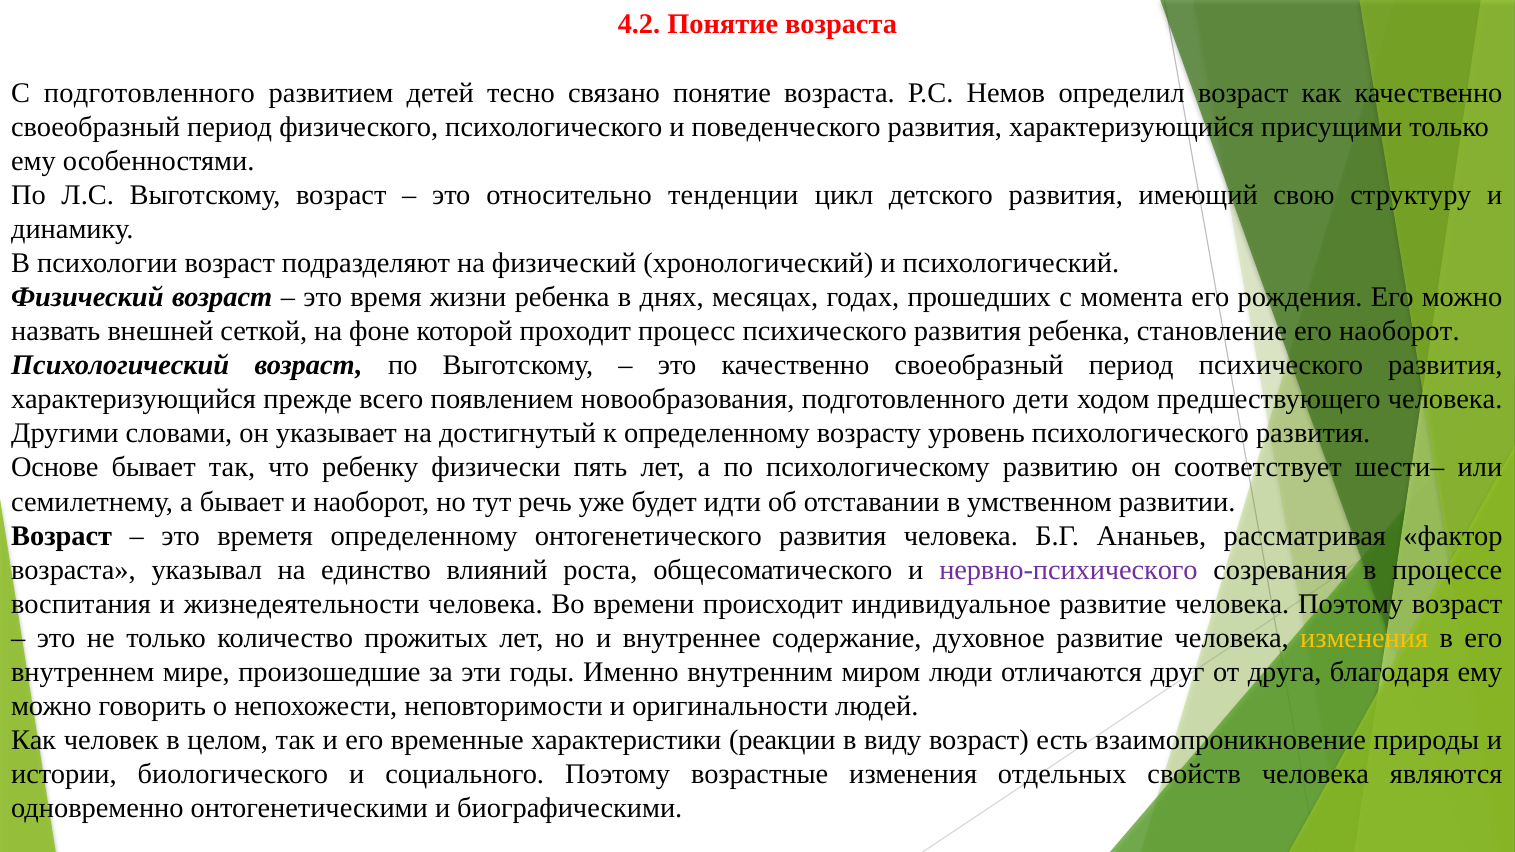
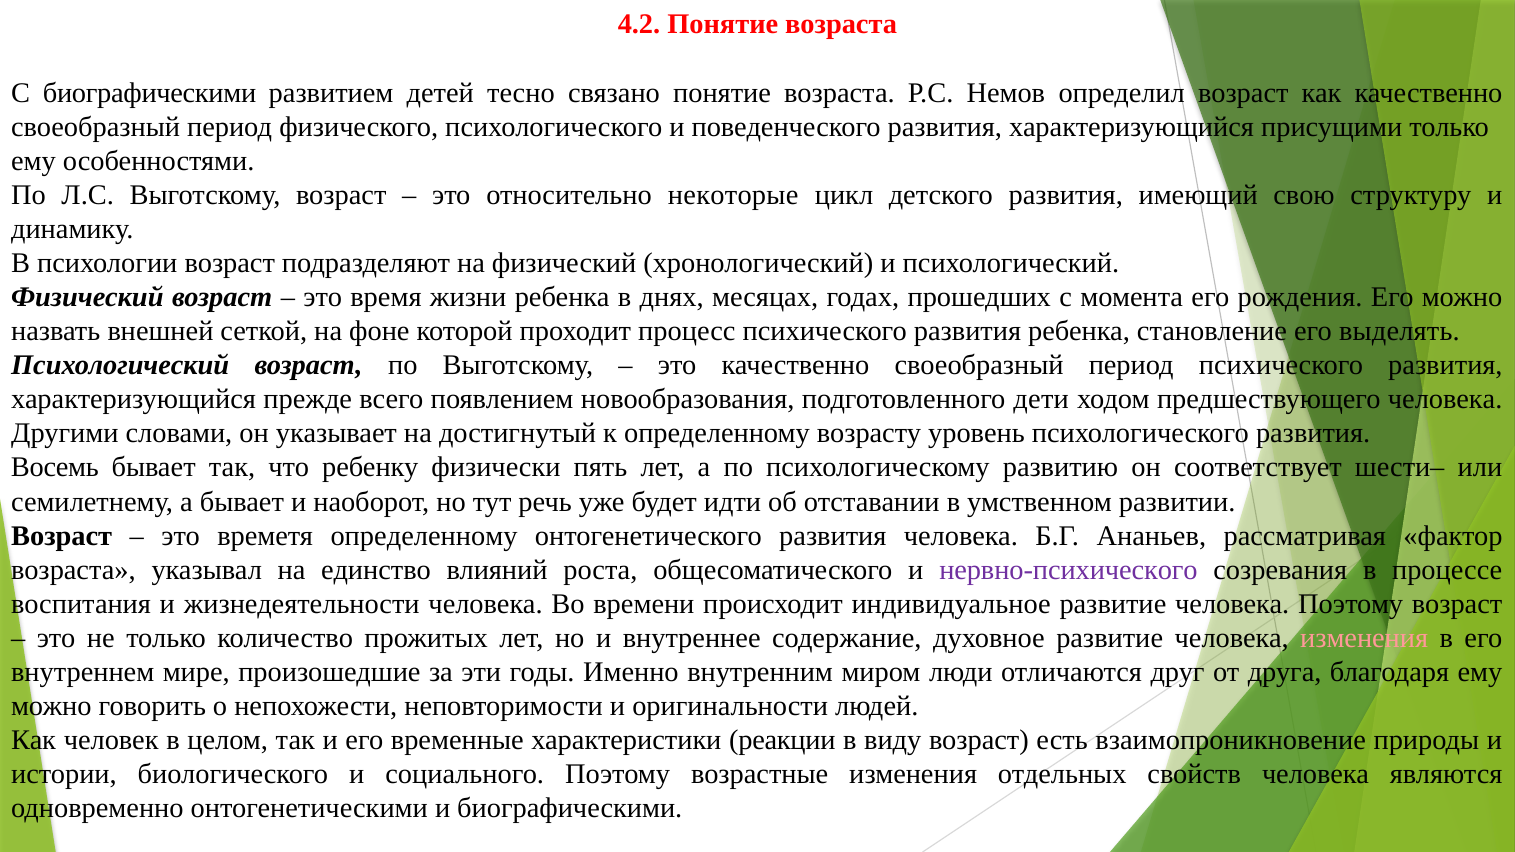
С подготовленного: подготовленного -> биографическими
тенденции: тенденции -> некоторые
его наоборот: наоборот -> выделять
Основе: Основе -> Восемь
изменения at (1364, 638) colour: yellow -> pink
